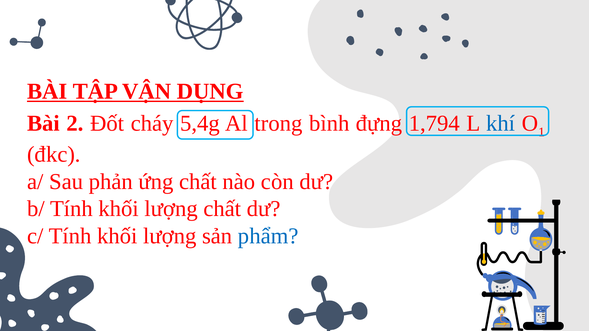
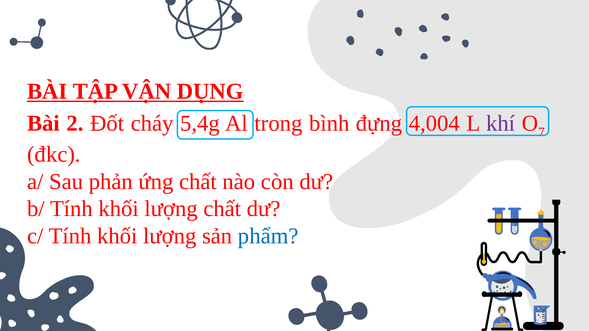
1,794: 1,794 -> 4,004
khí colour: blue -> purple
1: 1 -> 7
